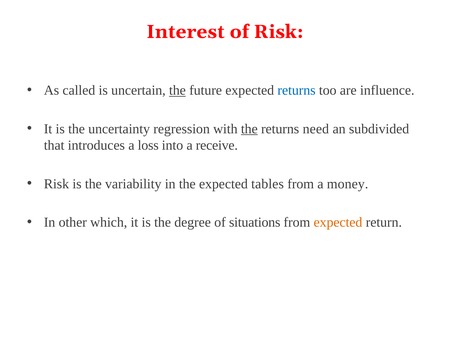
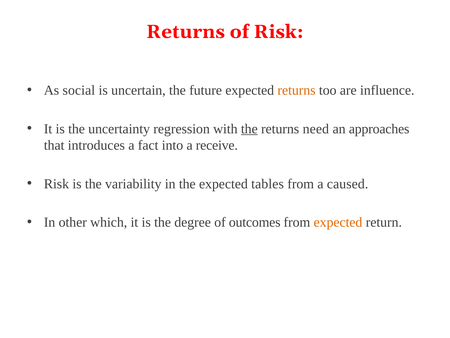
Interest at (186, 32): Interest -> Returns
called: called -> social
the at (177, 90) underline: present -> none
returns at (297, 90) colour: blue -> orange
subdivided: subdivided -> approaches
loss: loss -> fact
money: money -> caused
situations: situations -> outcomes
